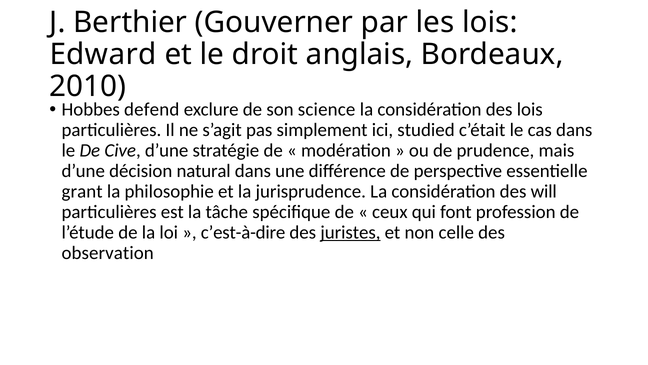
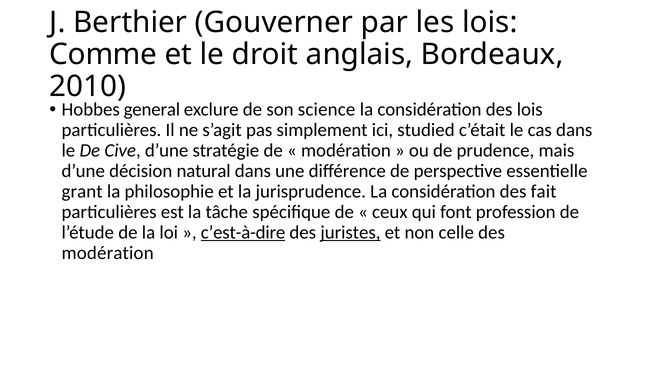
Edward: Edward -> Comme
defend: defend -> general
will: will -> fait
c’est-à-dire underline: none -> present
observation at (108, 252): observation -> modération
